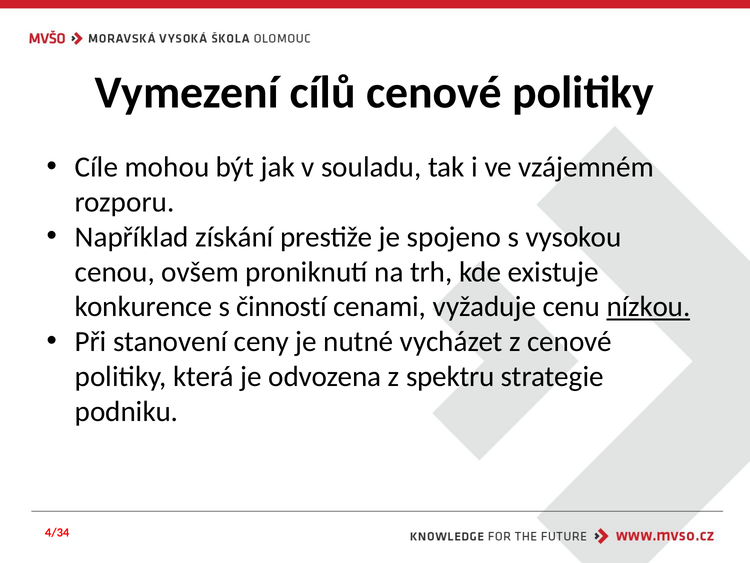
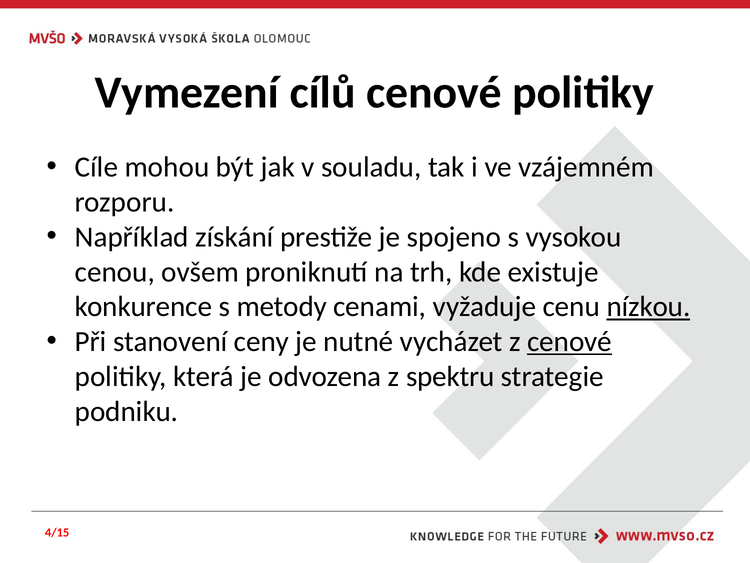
činností: činností -> metody
cenové at (570, 341) underline: none -> present
4/34: 4/34 -> 4/15
